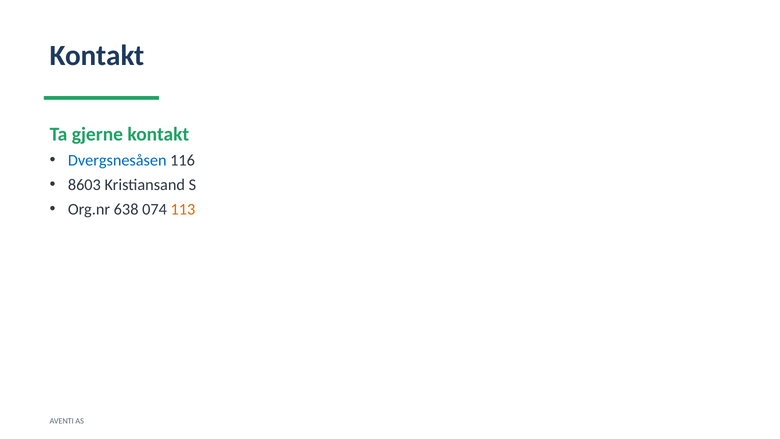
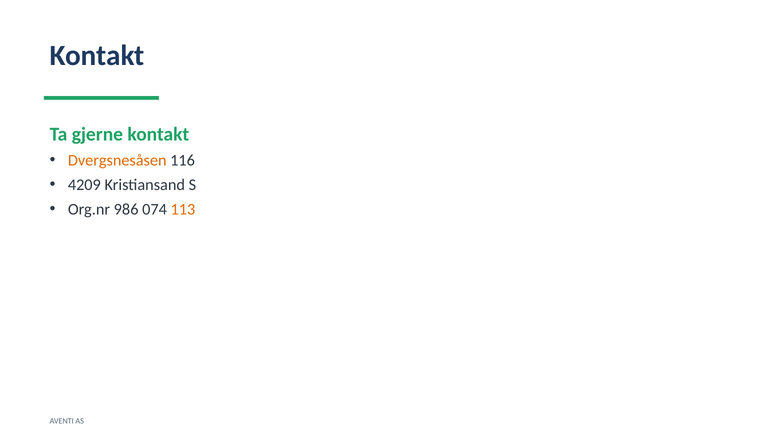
Dvergsnesåsen colour: blue -> orange
8603: 8603 -> 4209
638: 638 -> 986
